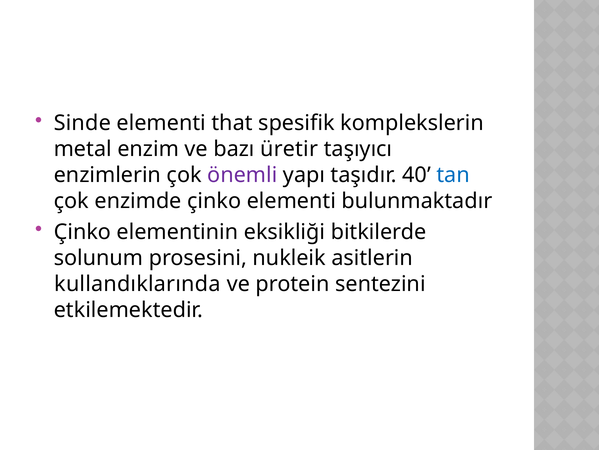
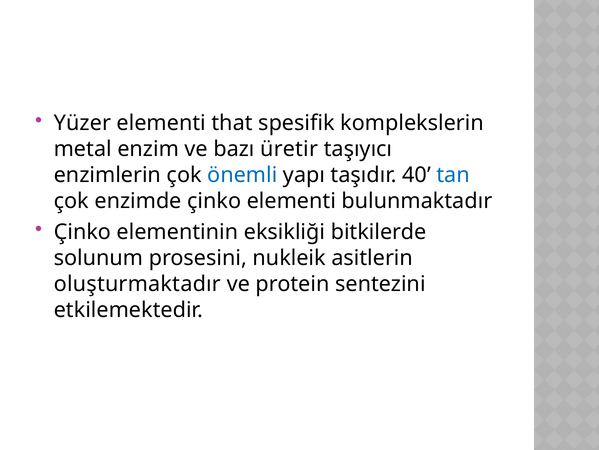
Sinde: Sinde -> Yüzer
önemli colour: purple -> blue
kullandıklarında: kullandıklarında -> oluşturmaktadır
